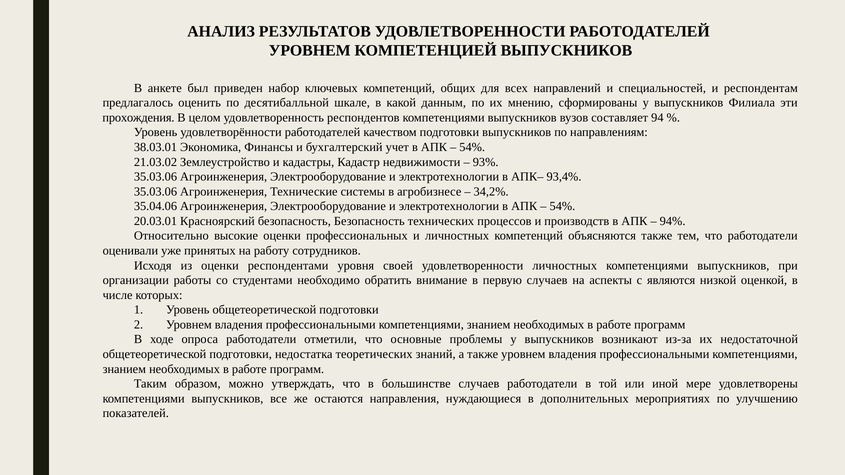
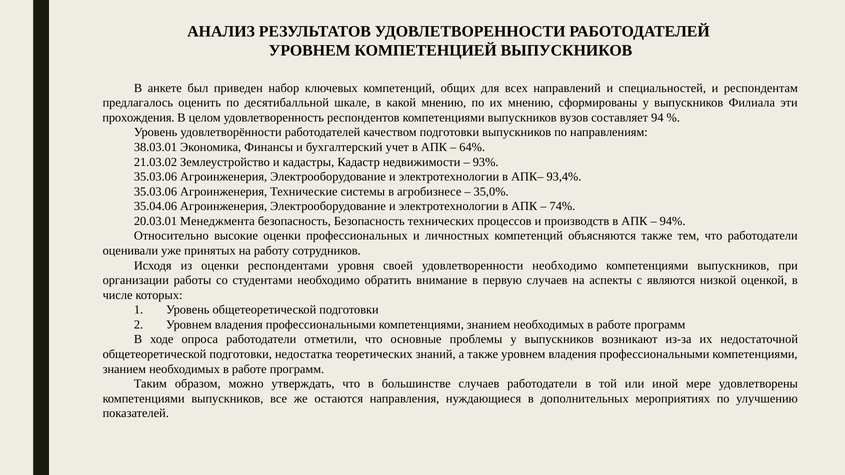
какой данным: данным -> мнению
54% at (472, 147): 54% -> 64%
34,2%: 34,2% -> 35,0%
54% at (562, 206): 54% -> 74%
Красноярский: Красноярский -> Менеджмента
удовлетворенности личностных: личностных -> необходимо
